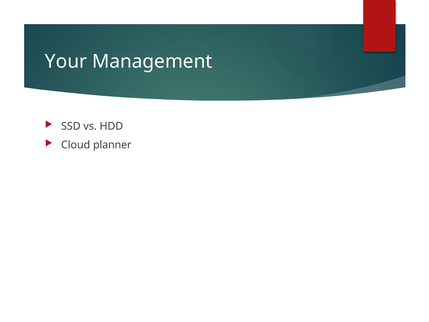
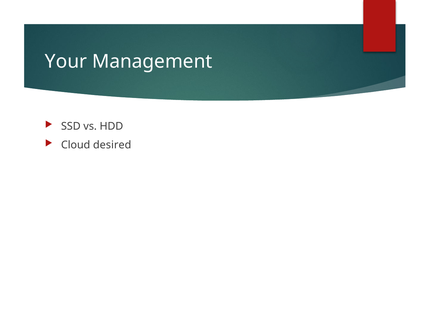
planner: planner -> desired
